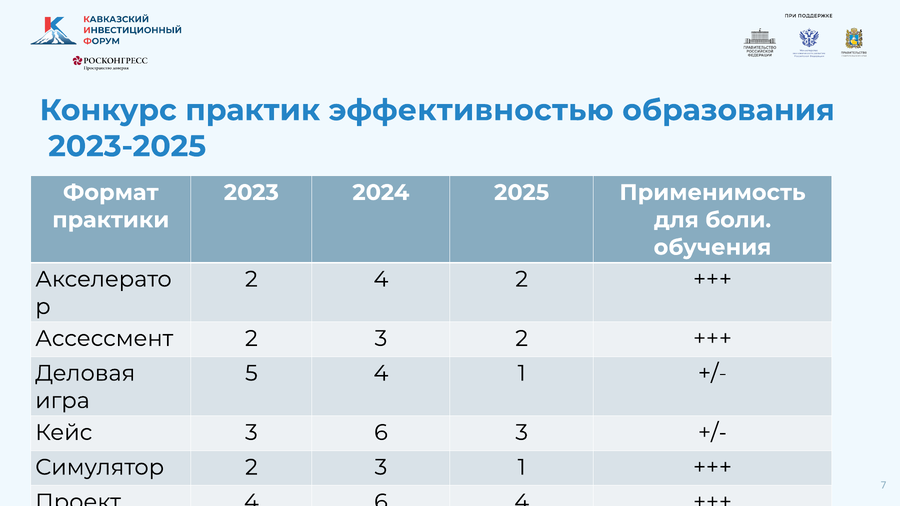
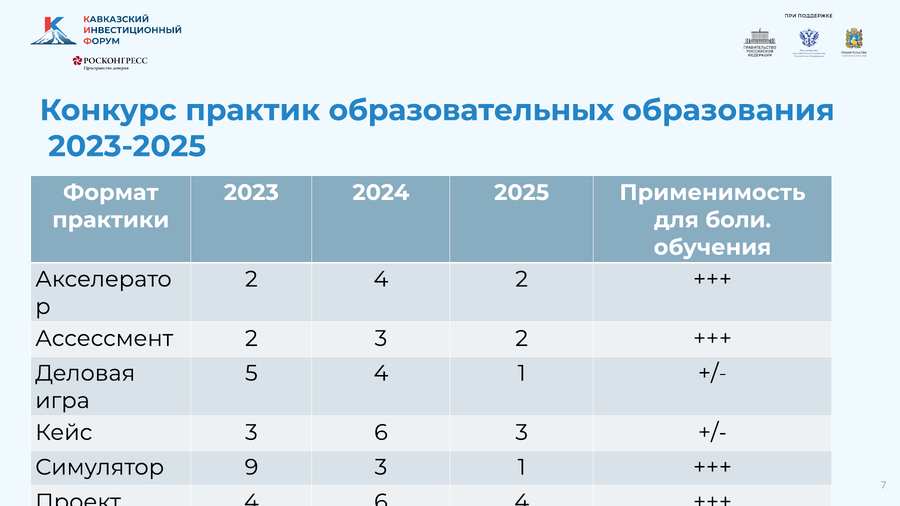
эффективностью: эффективностью -> образовательных
Симулятор 2: 2 -> 9
